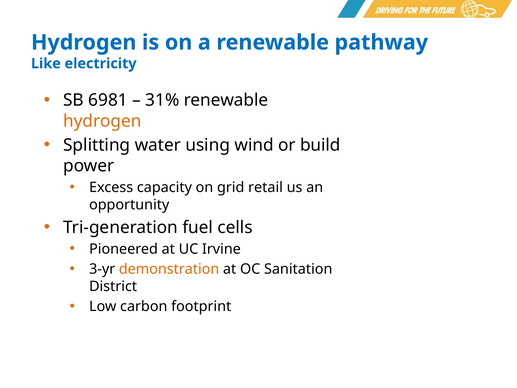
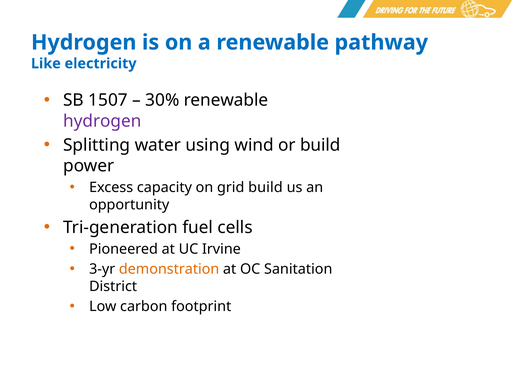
6981: 6981 -> 1507
31%: 31% -> 30%
hydrogen at (102, 121) colour: orange -> purple
grid retail: retail -> build
